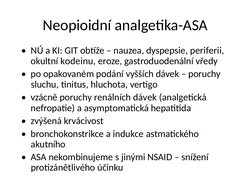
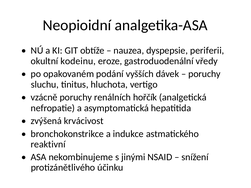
renálních dávek: dávek -> hořčík
akutního: akutního -> reaktivní
